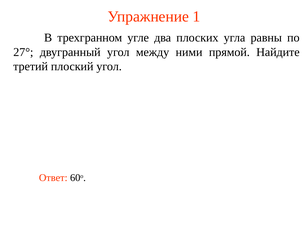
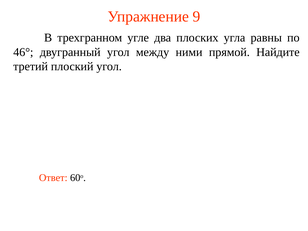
1: 1 -> 9
27°: 27° -> 46°
